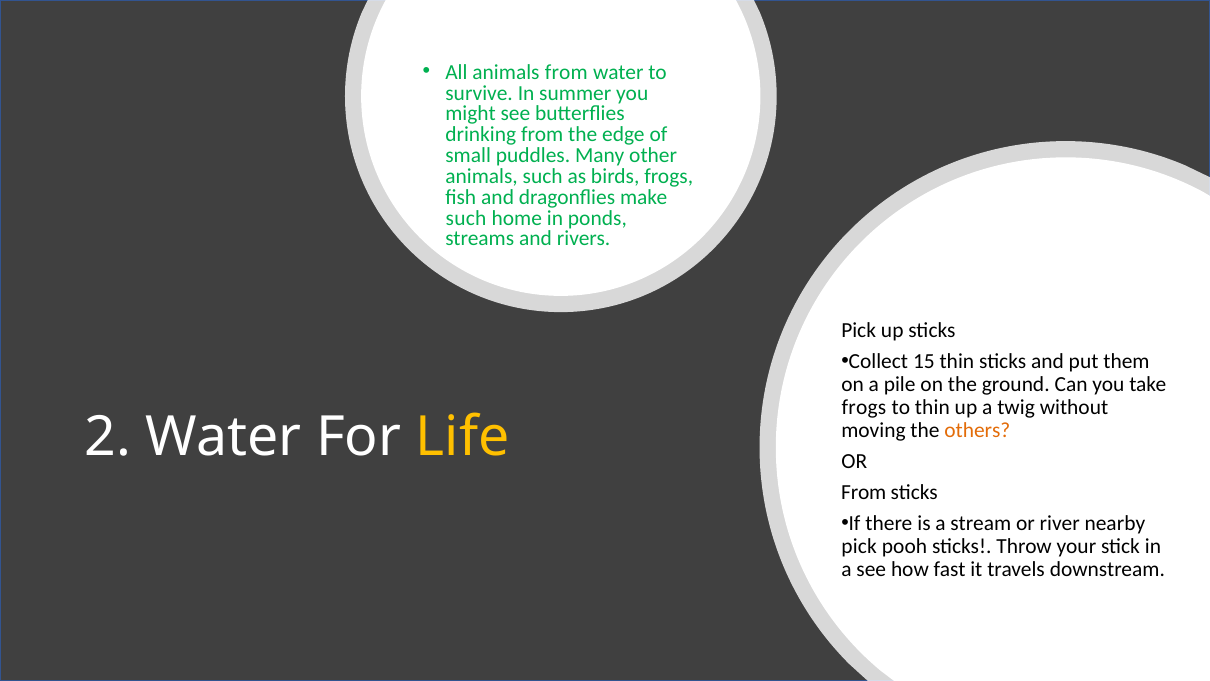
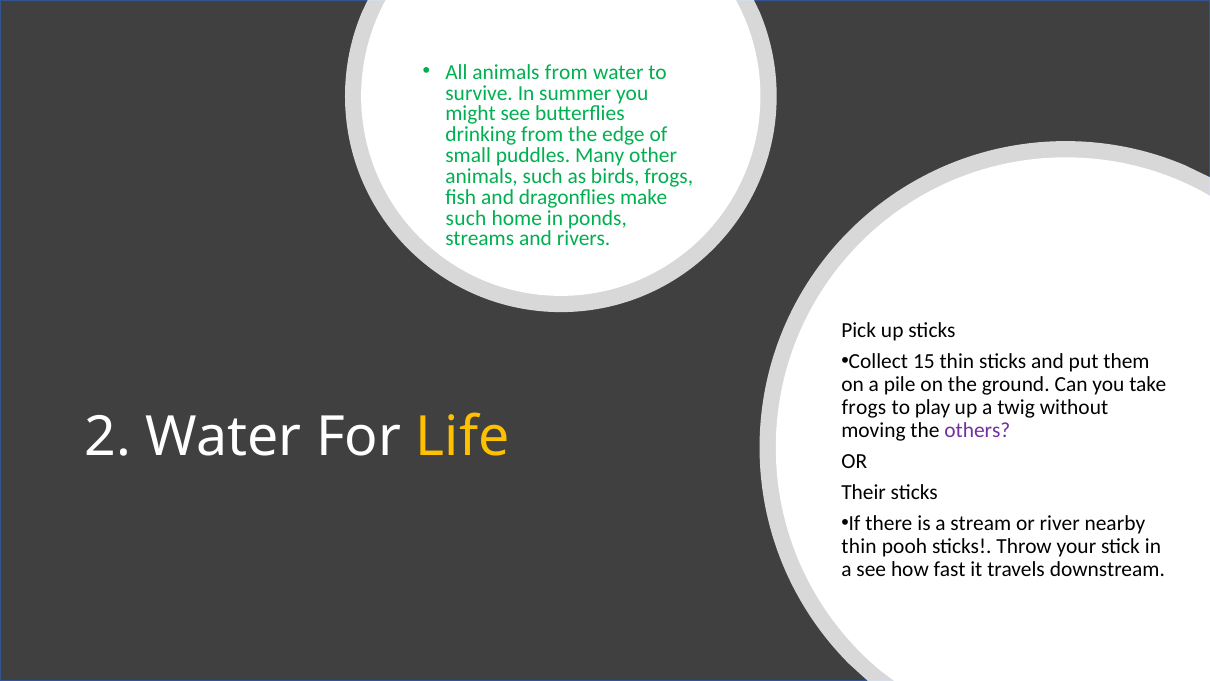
to thin: thin -> play
others colour: orange -> purple
From at (864, 492): From -> Their
pick at (859, 546): pick -> thin
